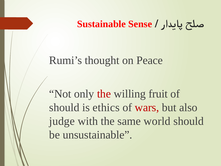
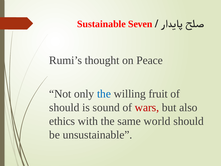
Sense: Sense -> Seven
the at (104, 94) colour: red -> blue
ethics: ethics -> sound
judge: judge -> ethics
